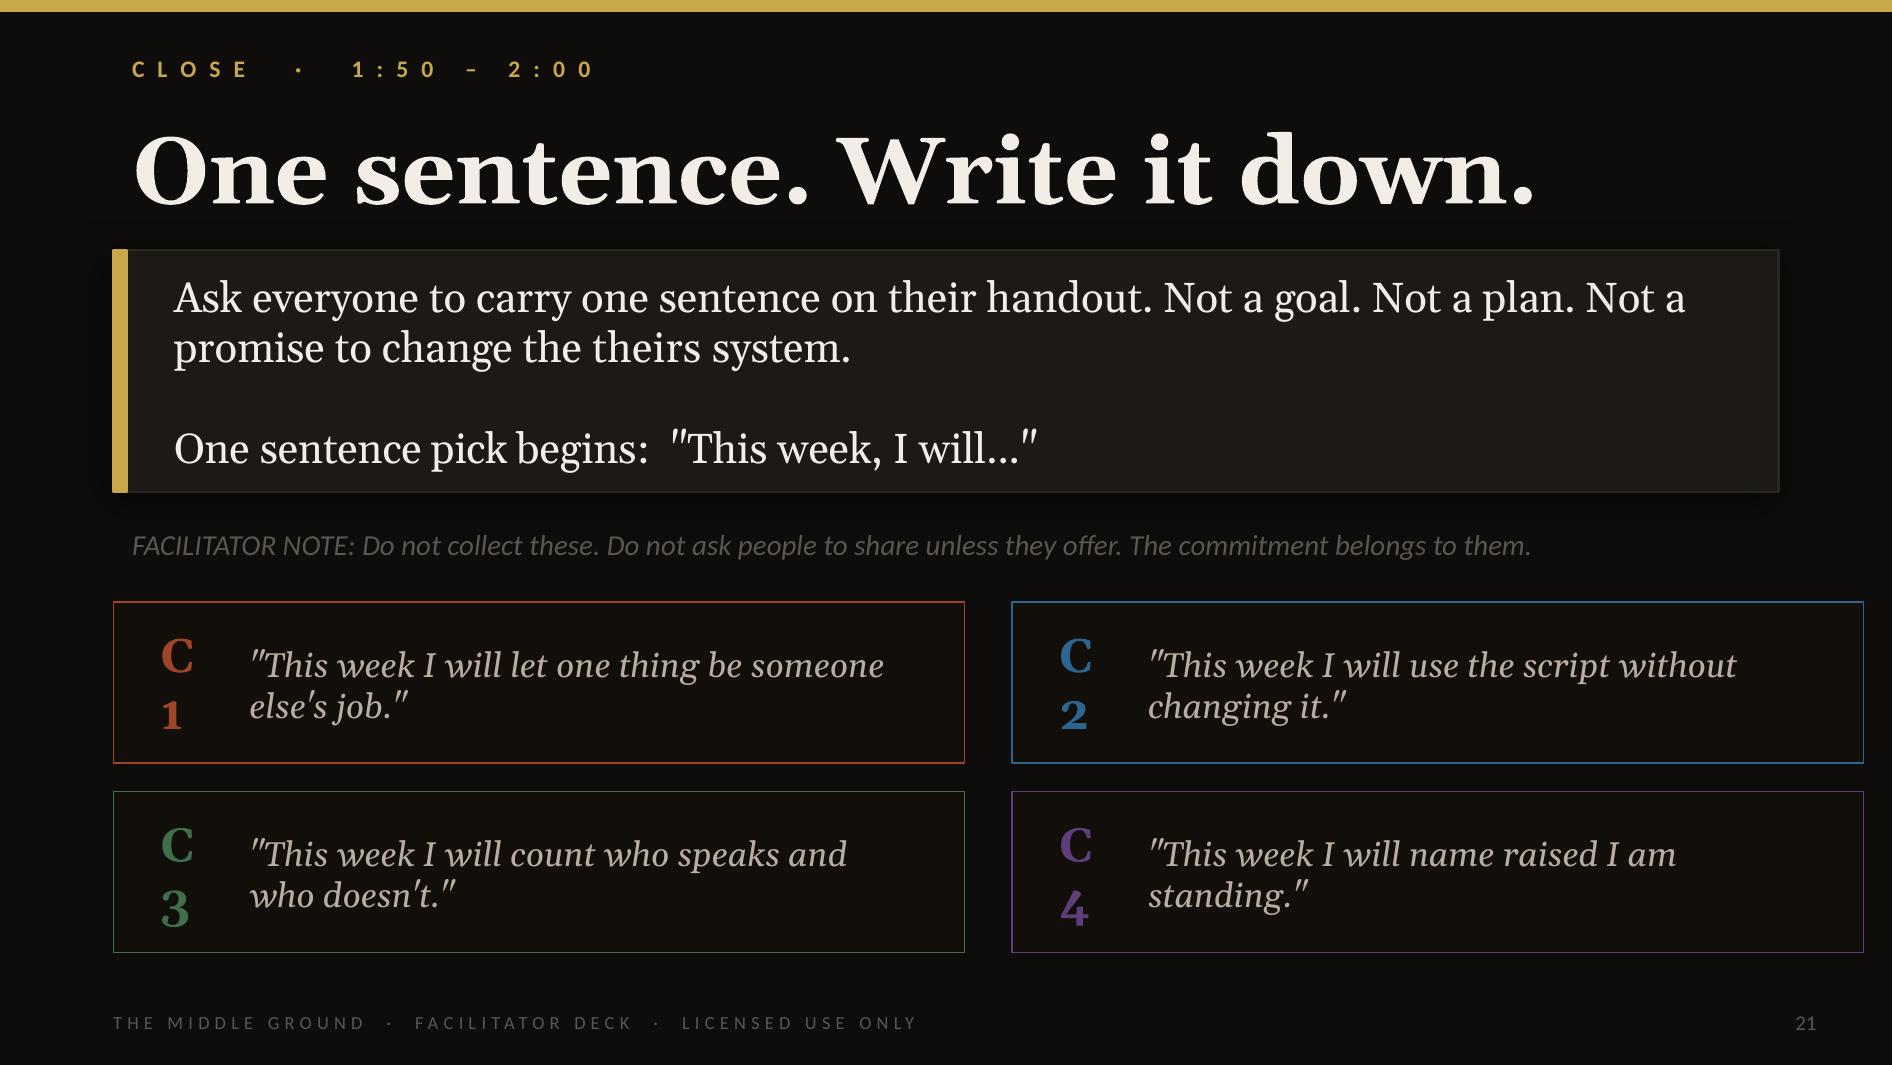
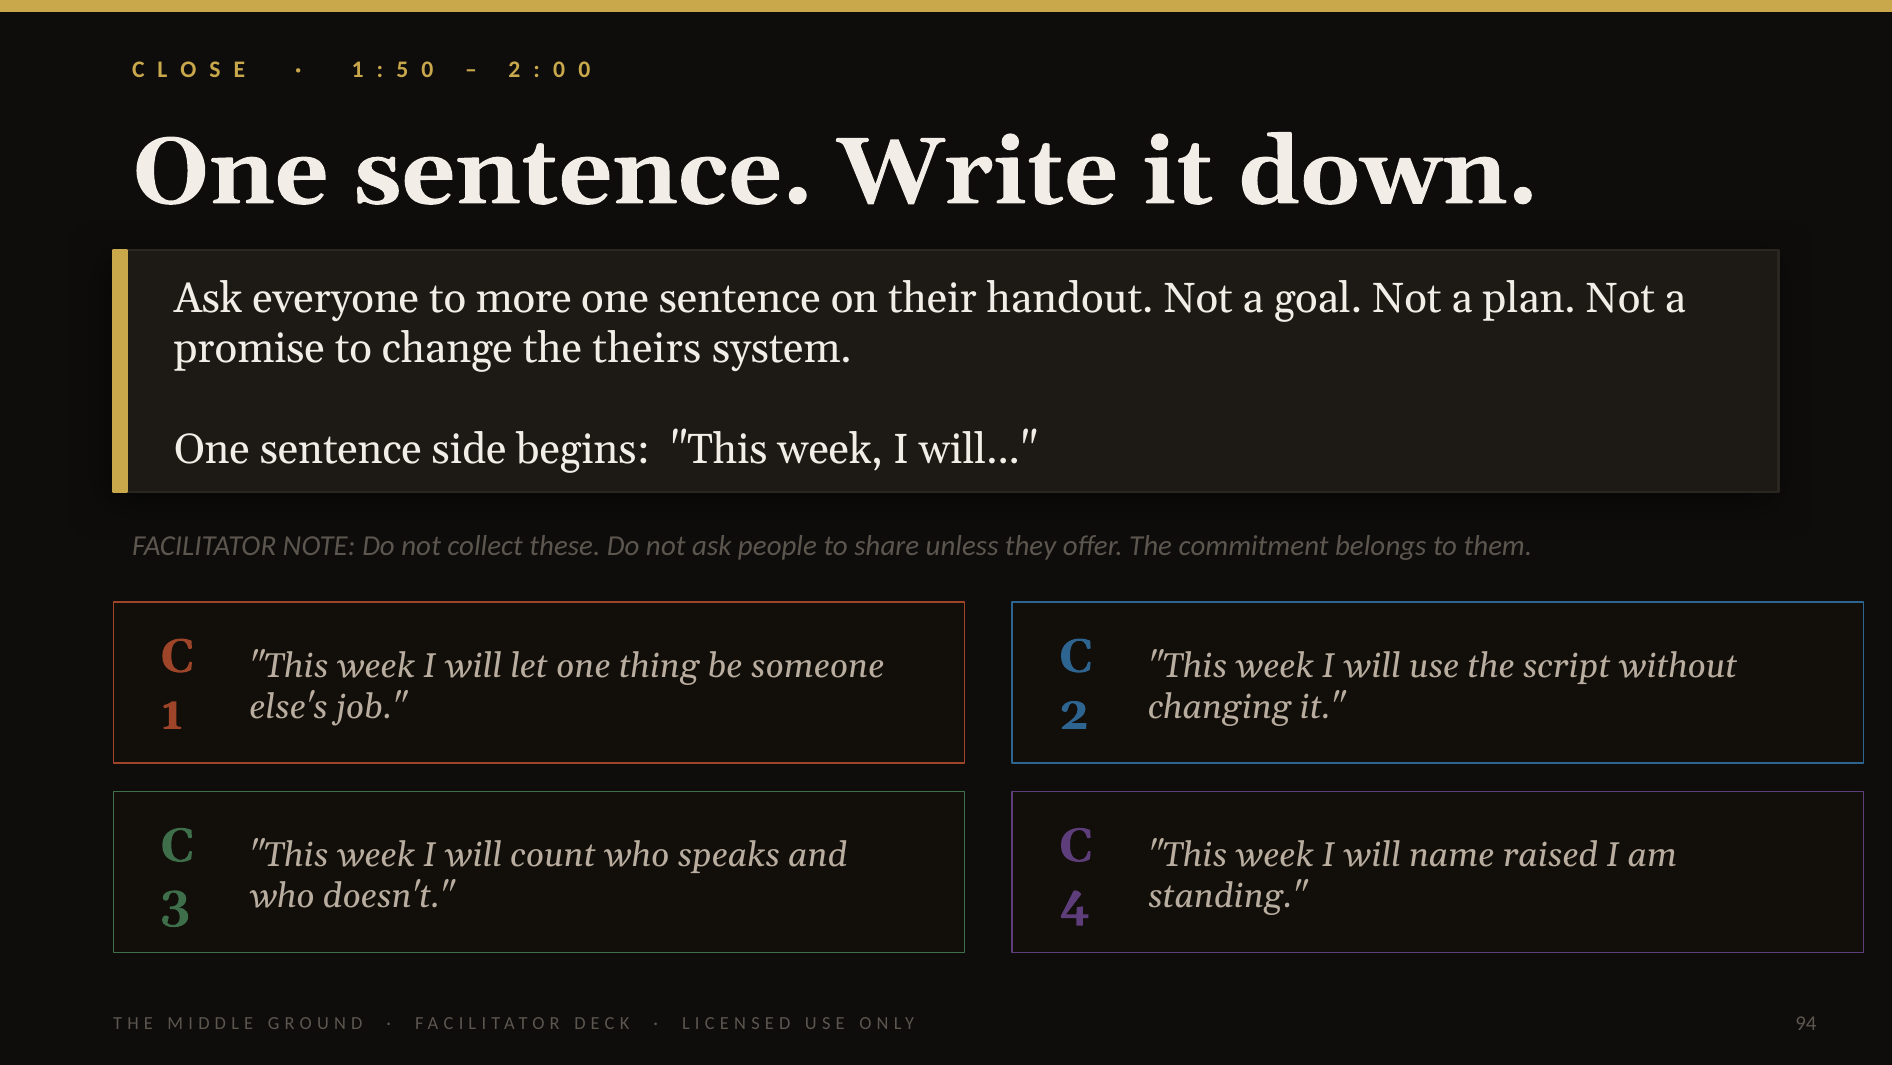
carry: carry -> more
pick: pick -> side
21: 21 -> 94
